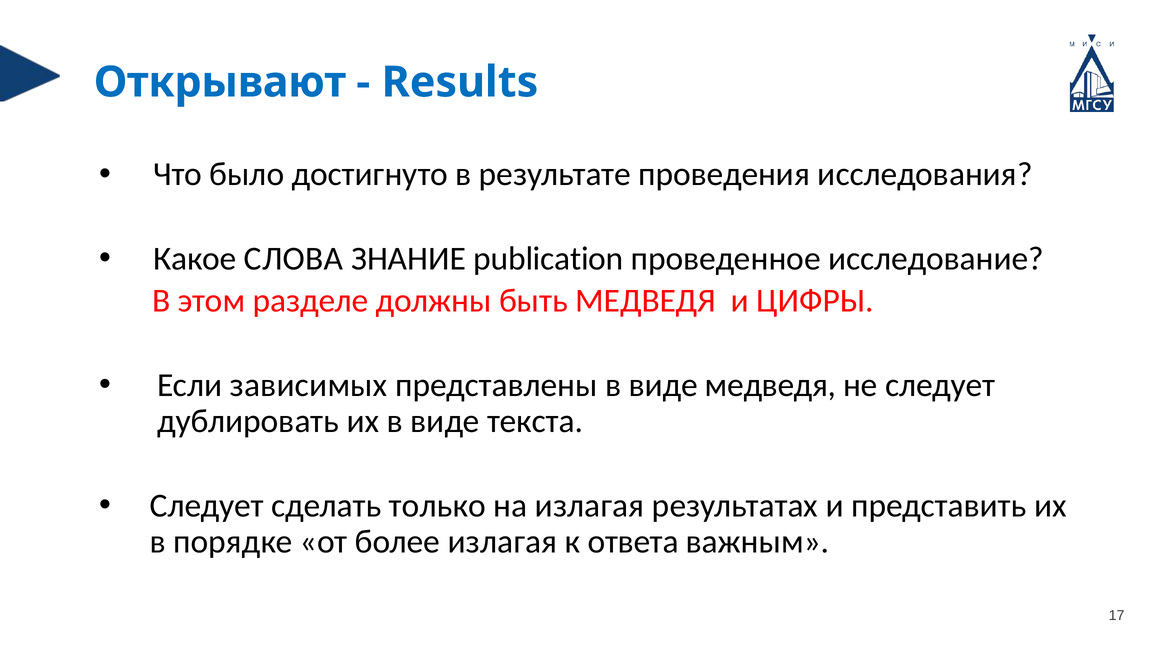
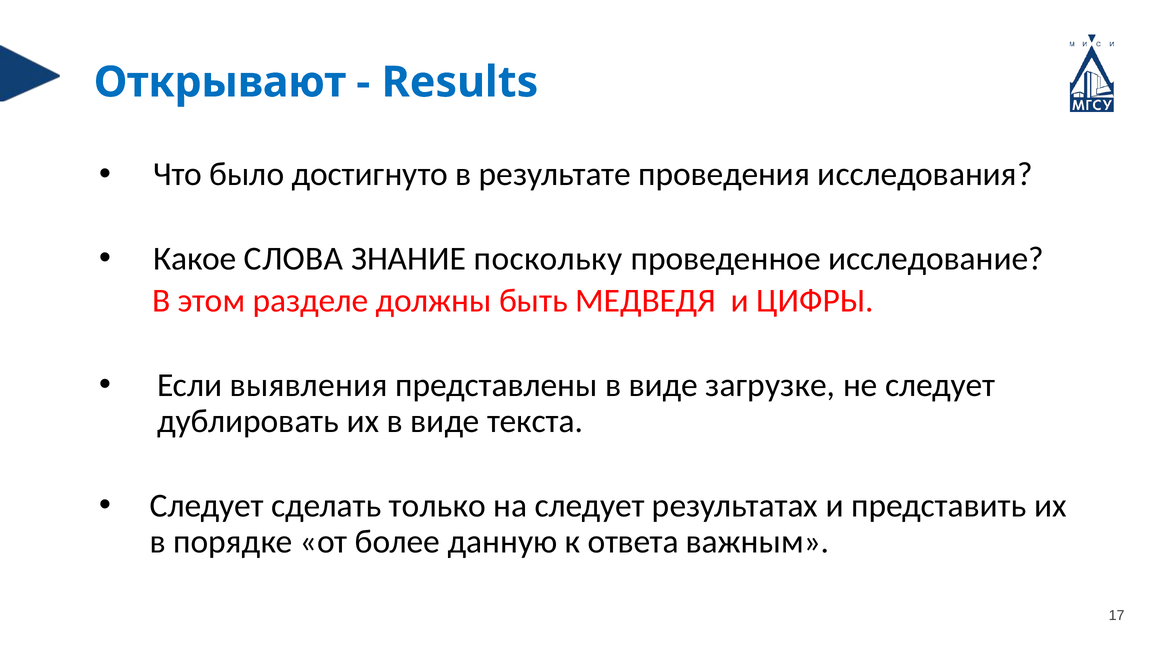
publication: publication -> поскольку
зависимых: зависимых -> выявления
виде медведя: медведя -> загрузке
на излагая: излагая -> следует
более излагая: излагая -> данную
